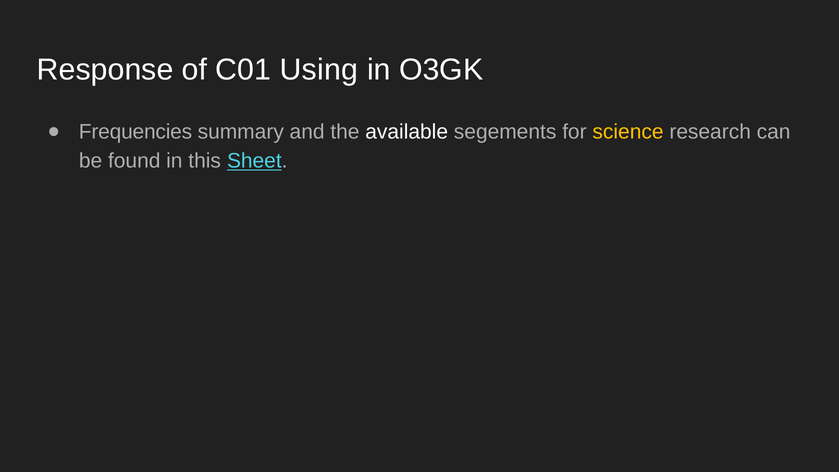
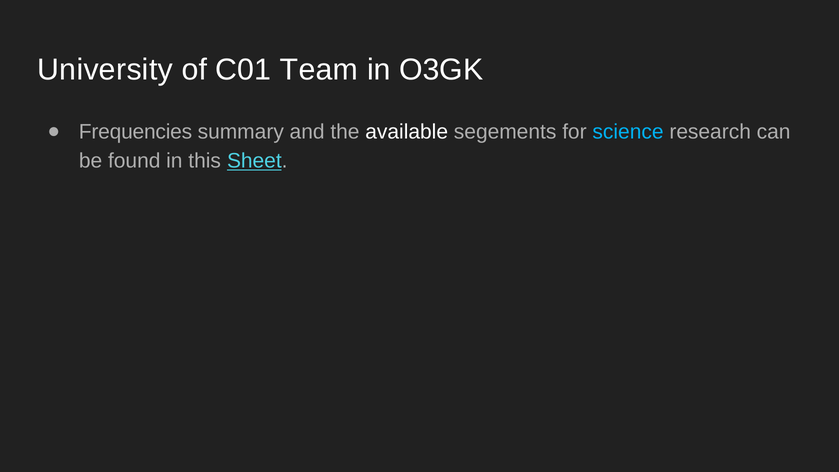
Response: Response -> University
Using: Using -> Team
science colour: yellow -> light blue
